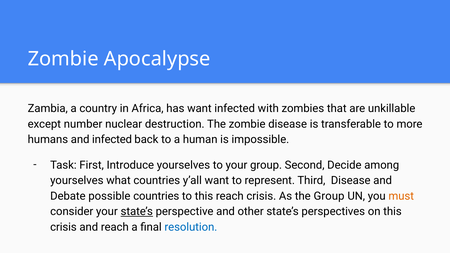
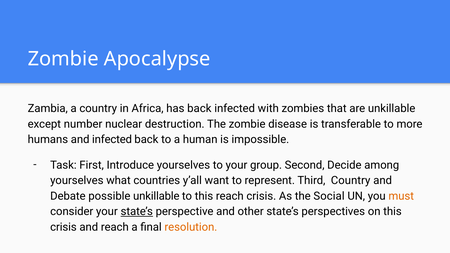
has want: want -> back
Third Disease: Disease -> Country
possible countries: countries -> unkillable
the Group: Group -> Social
resolution colour: blue -> orange
